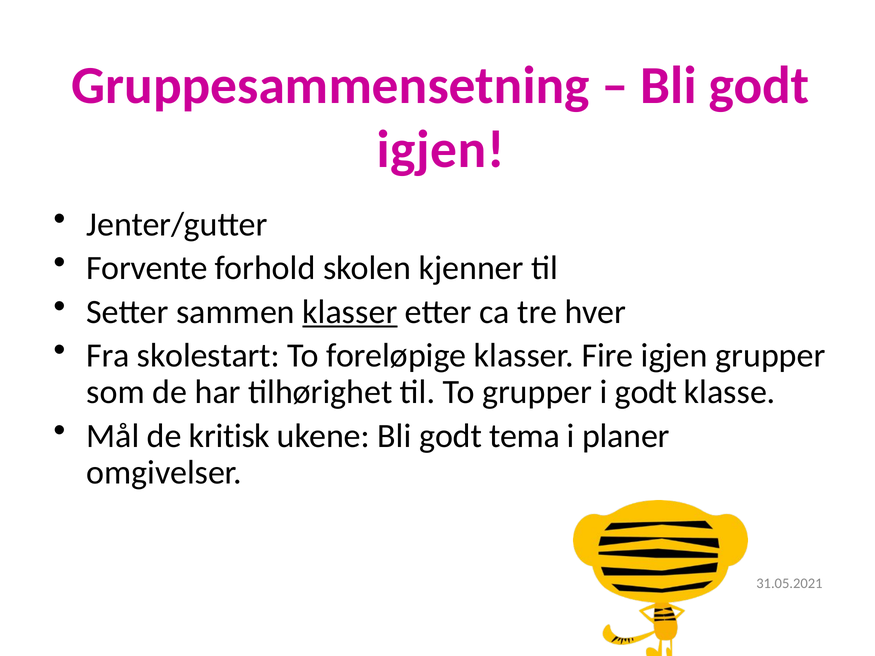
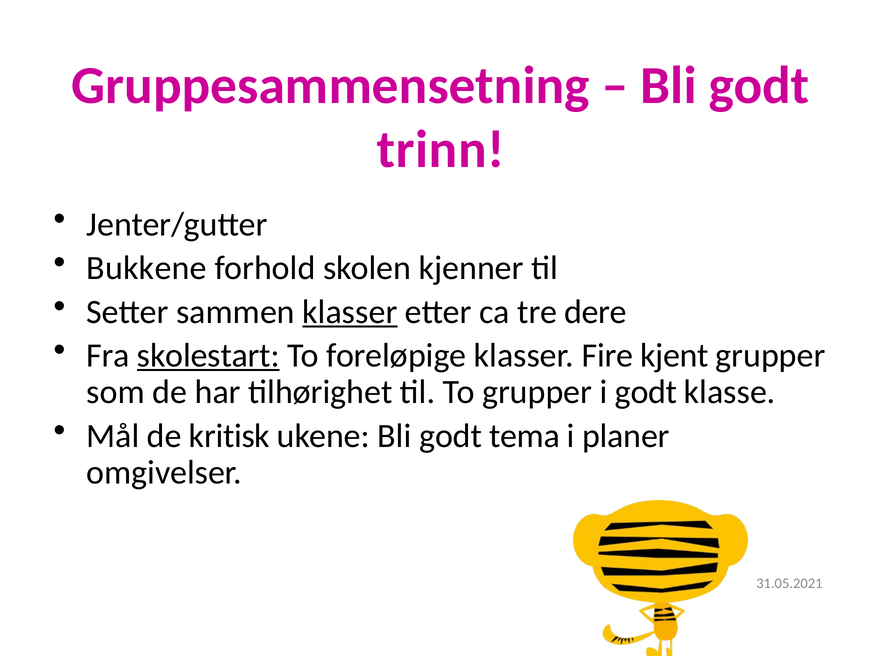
igjen at (441, 150): igjen -> trinn
Forvente: Forvente -> Bukkene
hver: hver -> dere
skolestart underline: none -> present
Fire igjen: igjen -> kjent
